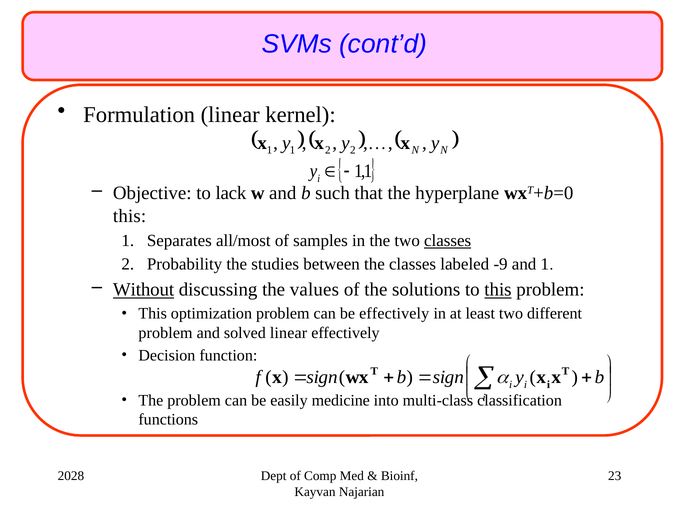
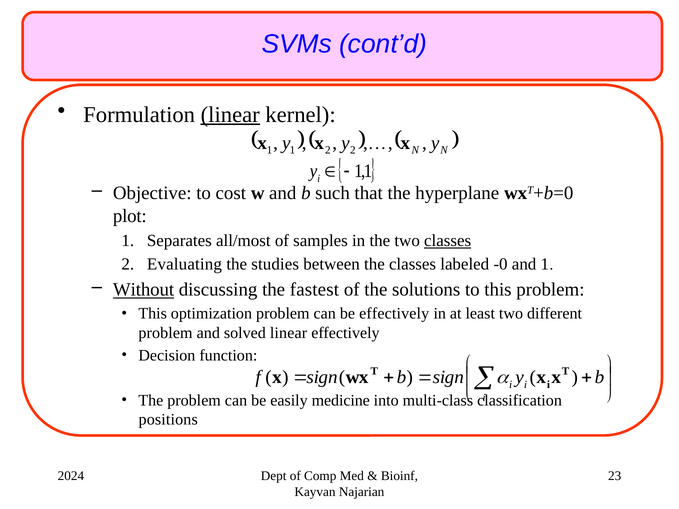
linear at (230, 115) underline: none -> present
lack: lack -> cost
this at (130, 216): this -> plot
Probability: Probability -> Evaluating
-9: -9 -> -0
values: values -> fastest
this at (498, 290) underline: present -> none
functions: functions -> positions
2028: 2028 -> 2024
